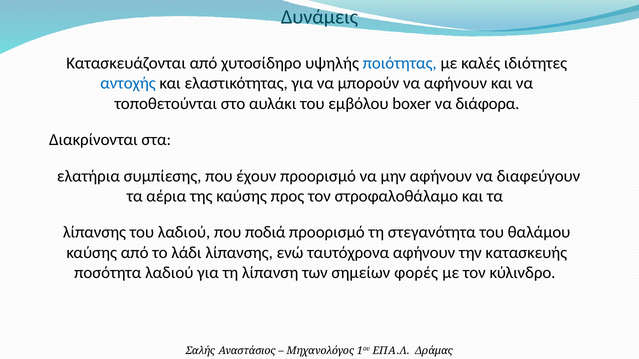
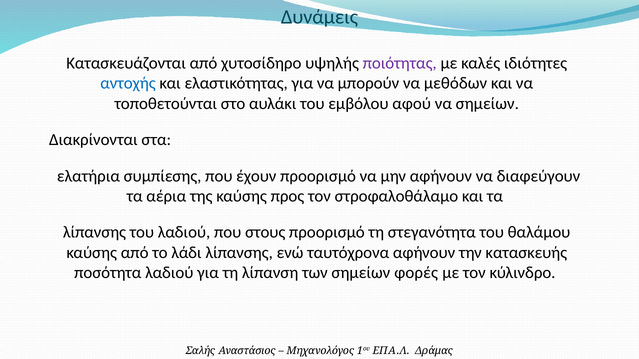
ποιότητας colour: blue -> purple
να αφήνουν: αφήνουν -> μεθόδων
boxer: boxer -> αφού
να διάφορα: διάφορα -> σημείων
ποδιά: ποδιά -> στους
